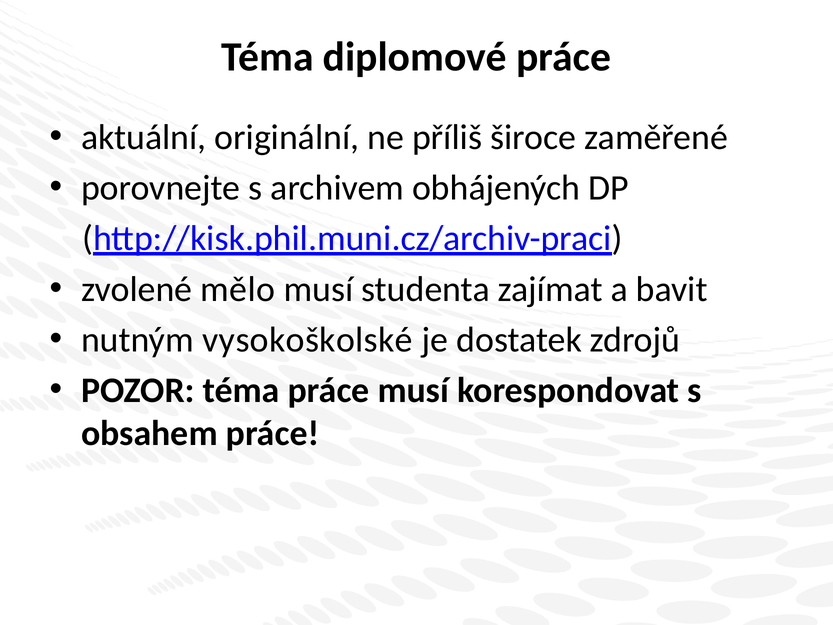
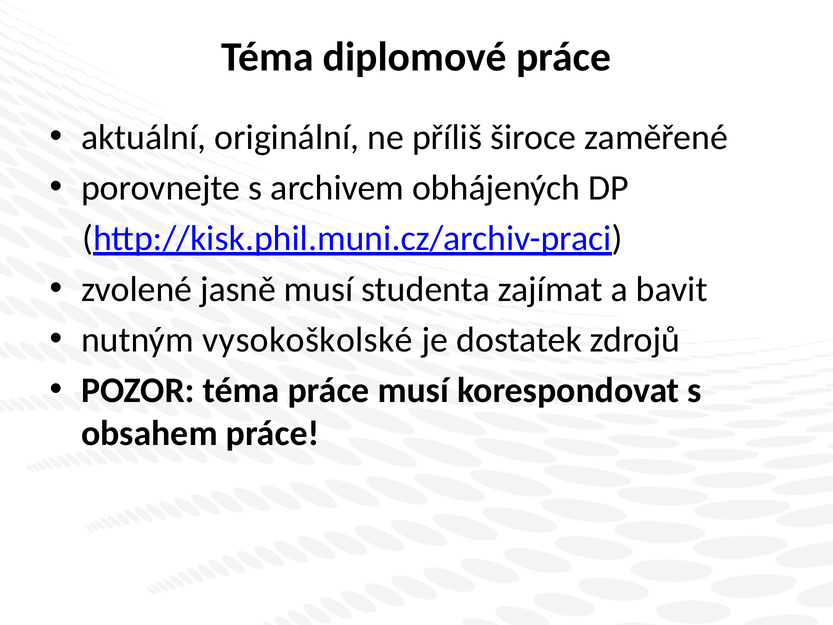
mělo: mělo -> jasně
